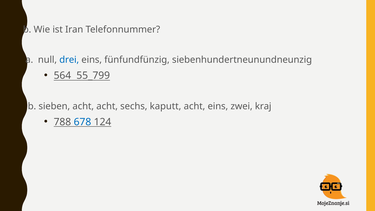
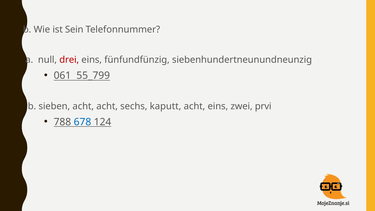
Iran: Iran -> Sein
drei colour: blue -> red
564: 564 -> 061
kraj: kraj -> prvi
